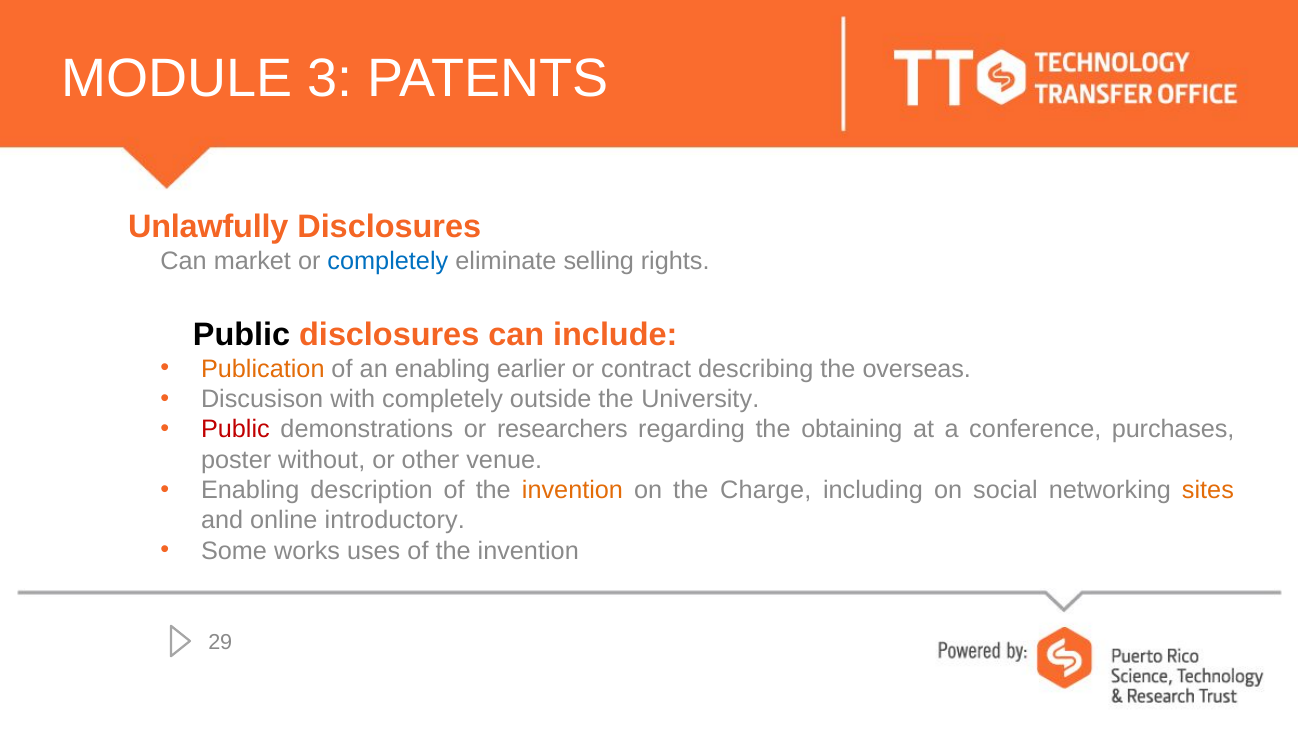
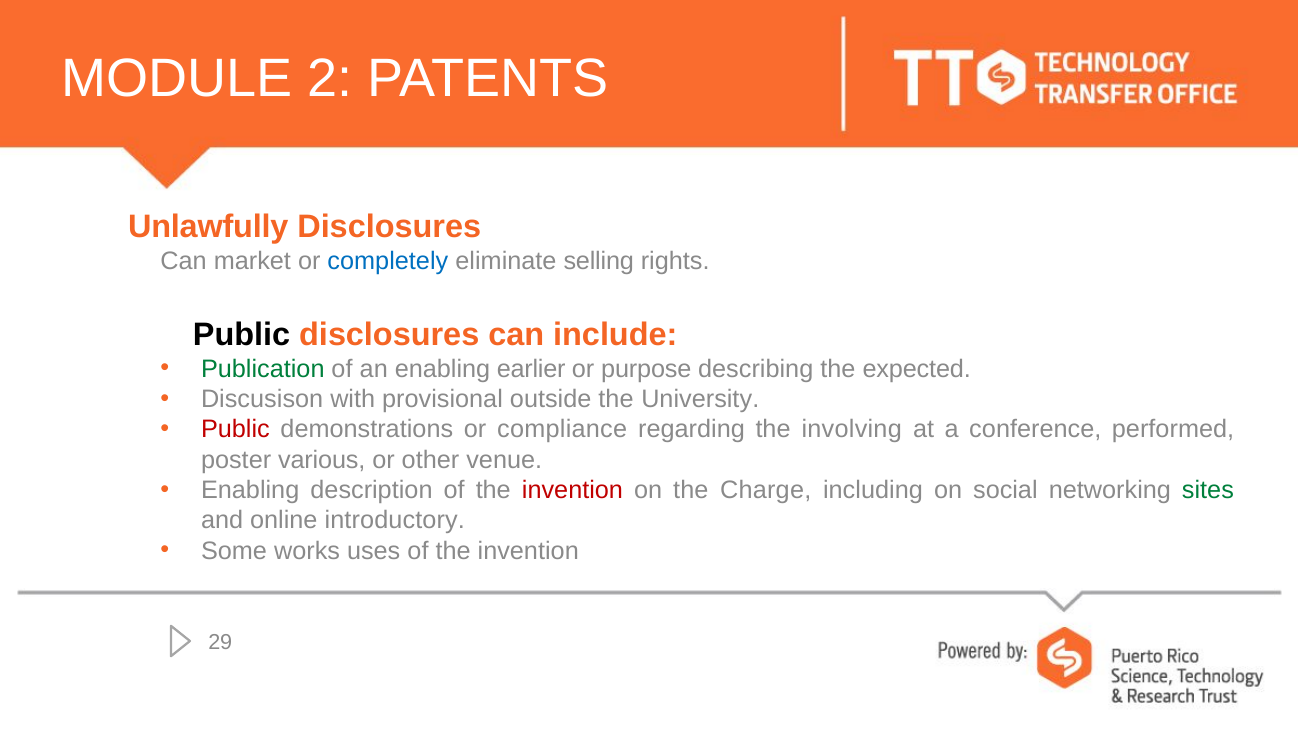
3: 3 -> 2
Publication colour: orange -> green
contract: contract -> purpose
overseas: overseas -> expected
with completely: completely -> provisional
researchers: researchers -> compliance
obtaining: obtaining -> involving
purchases: purchases -> performed
without: without -> various
invention at (572, 490) colour: orange -> red
sites colour: orange -> green
